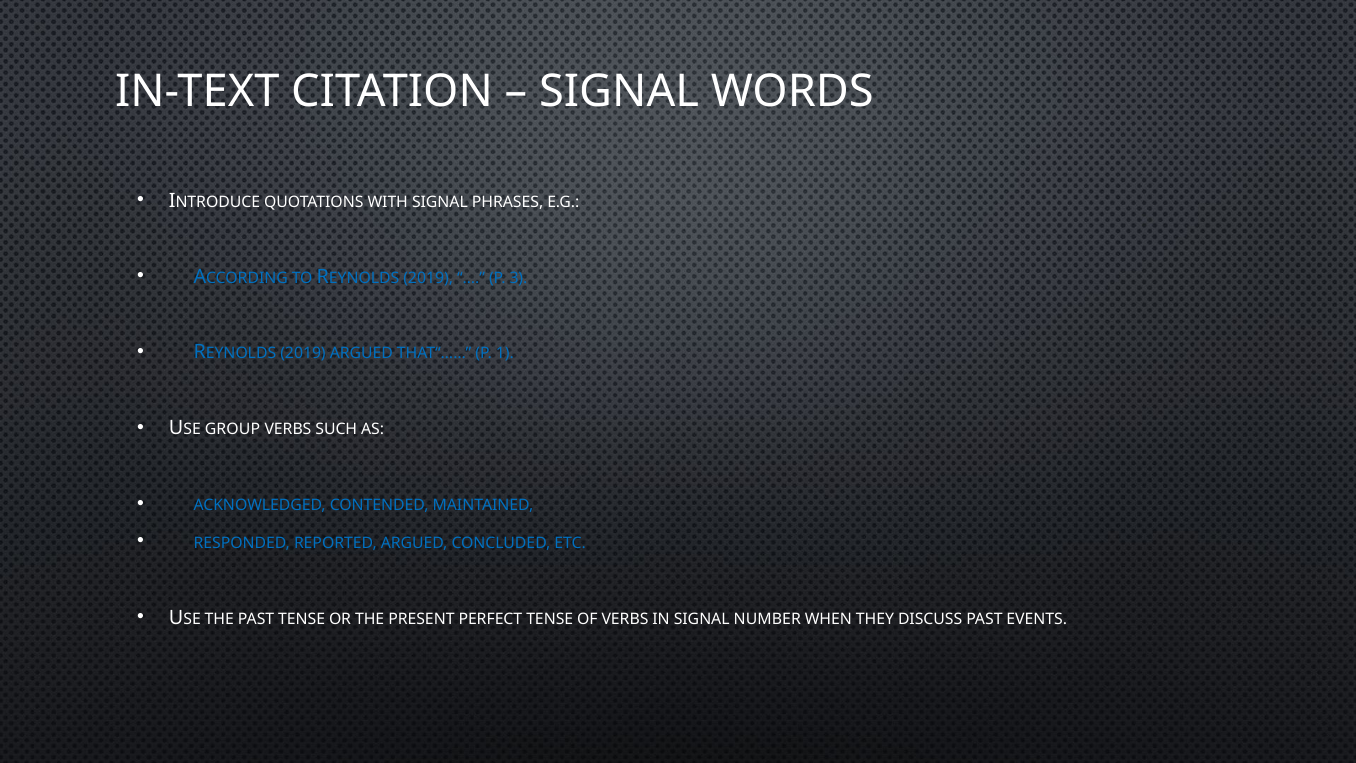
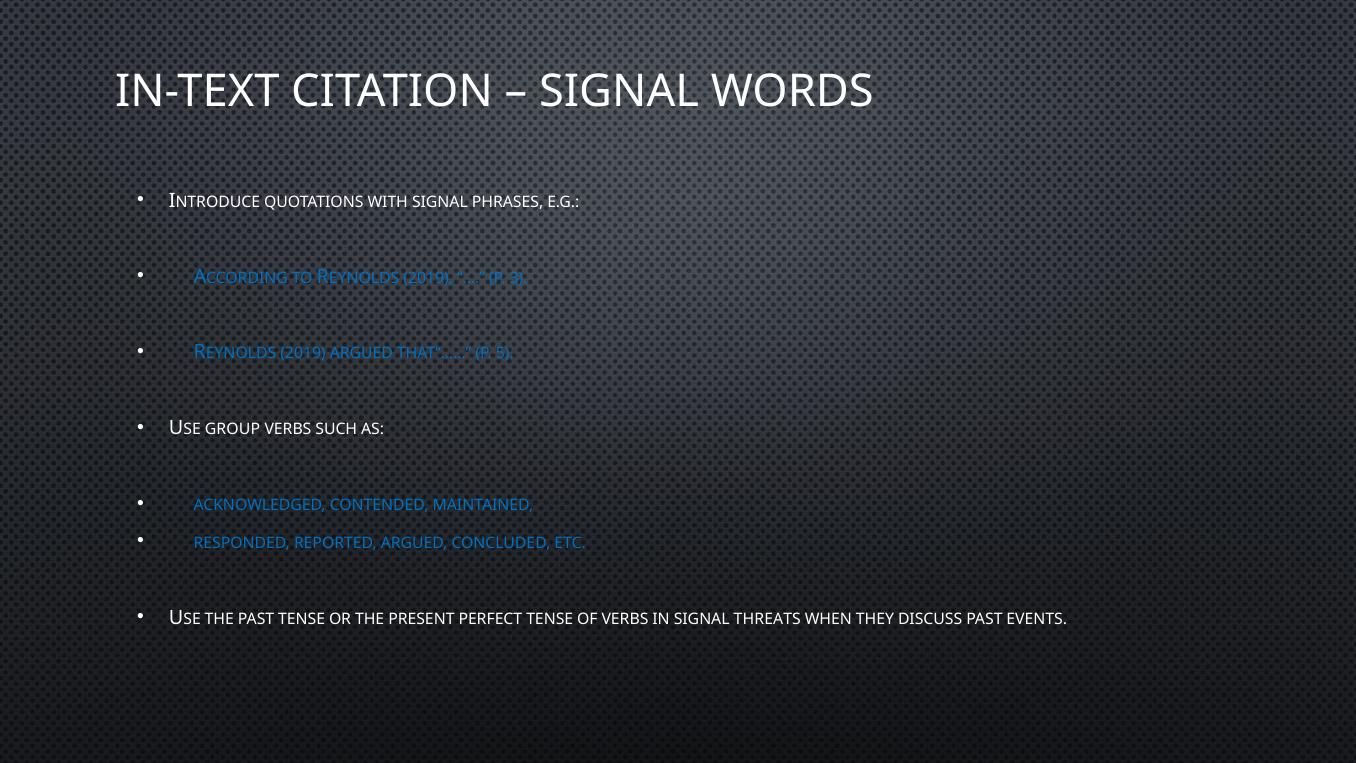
1: 1 -> 5
NUMBER: NUMBER -> THREATS
